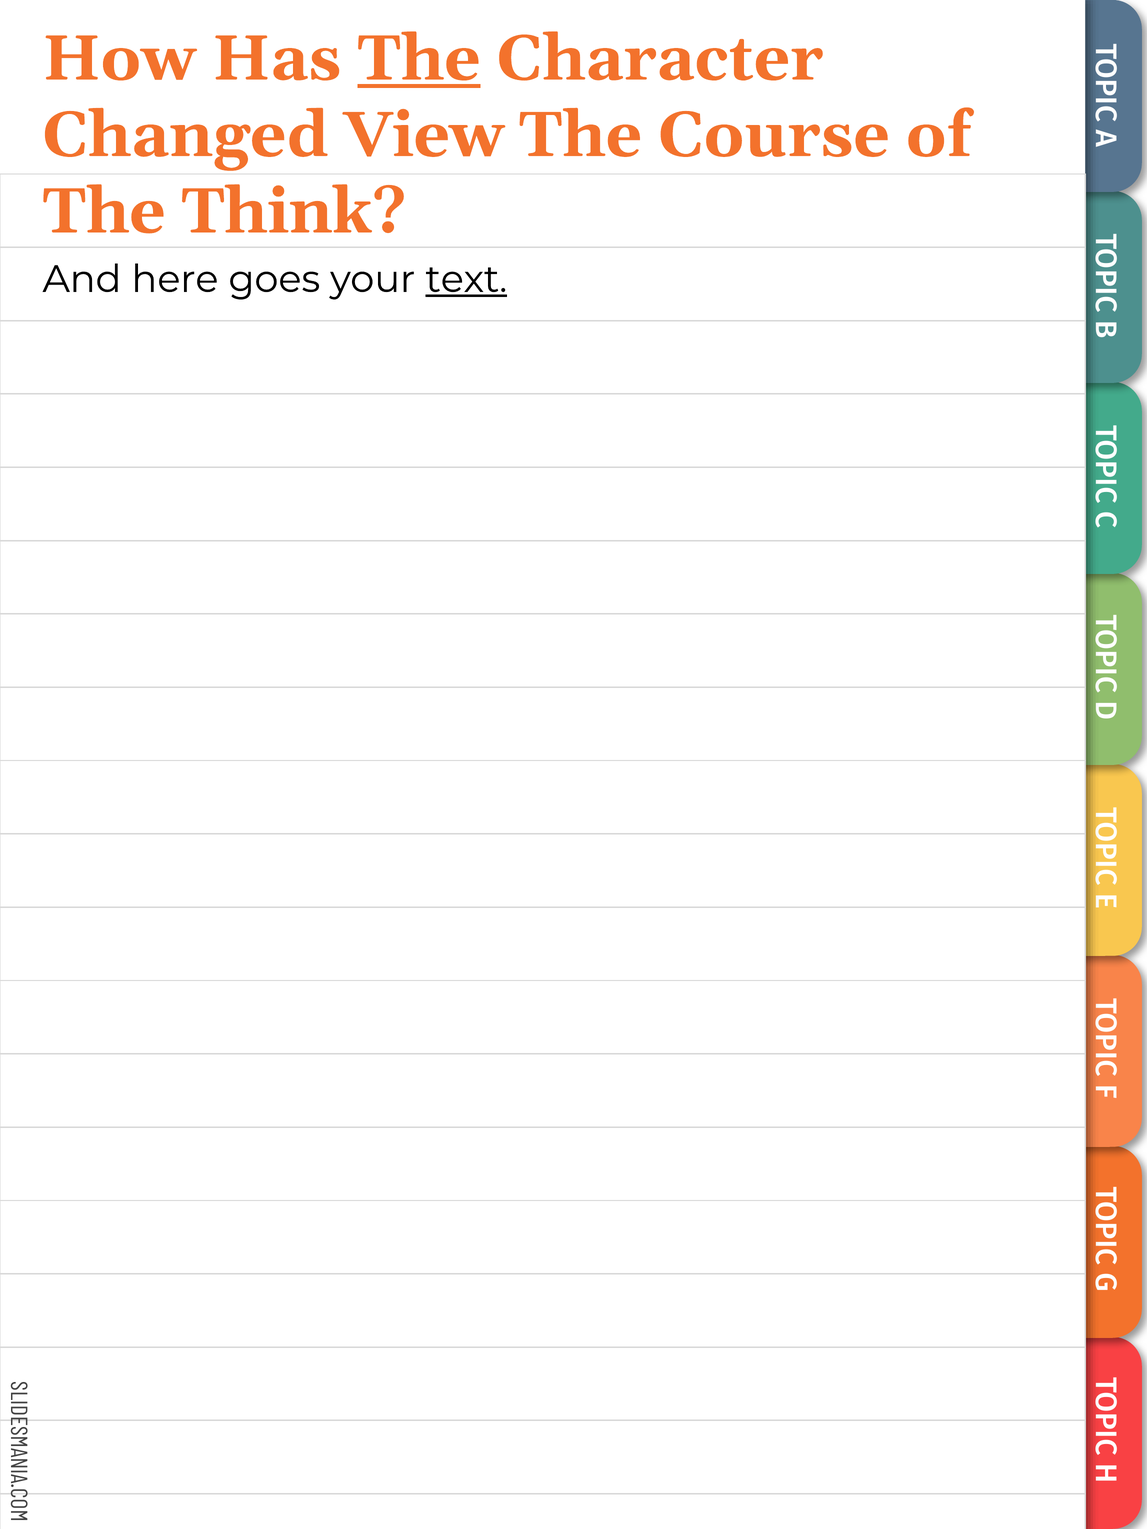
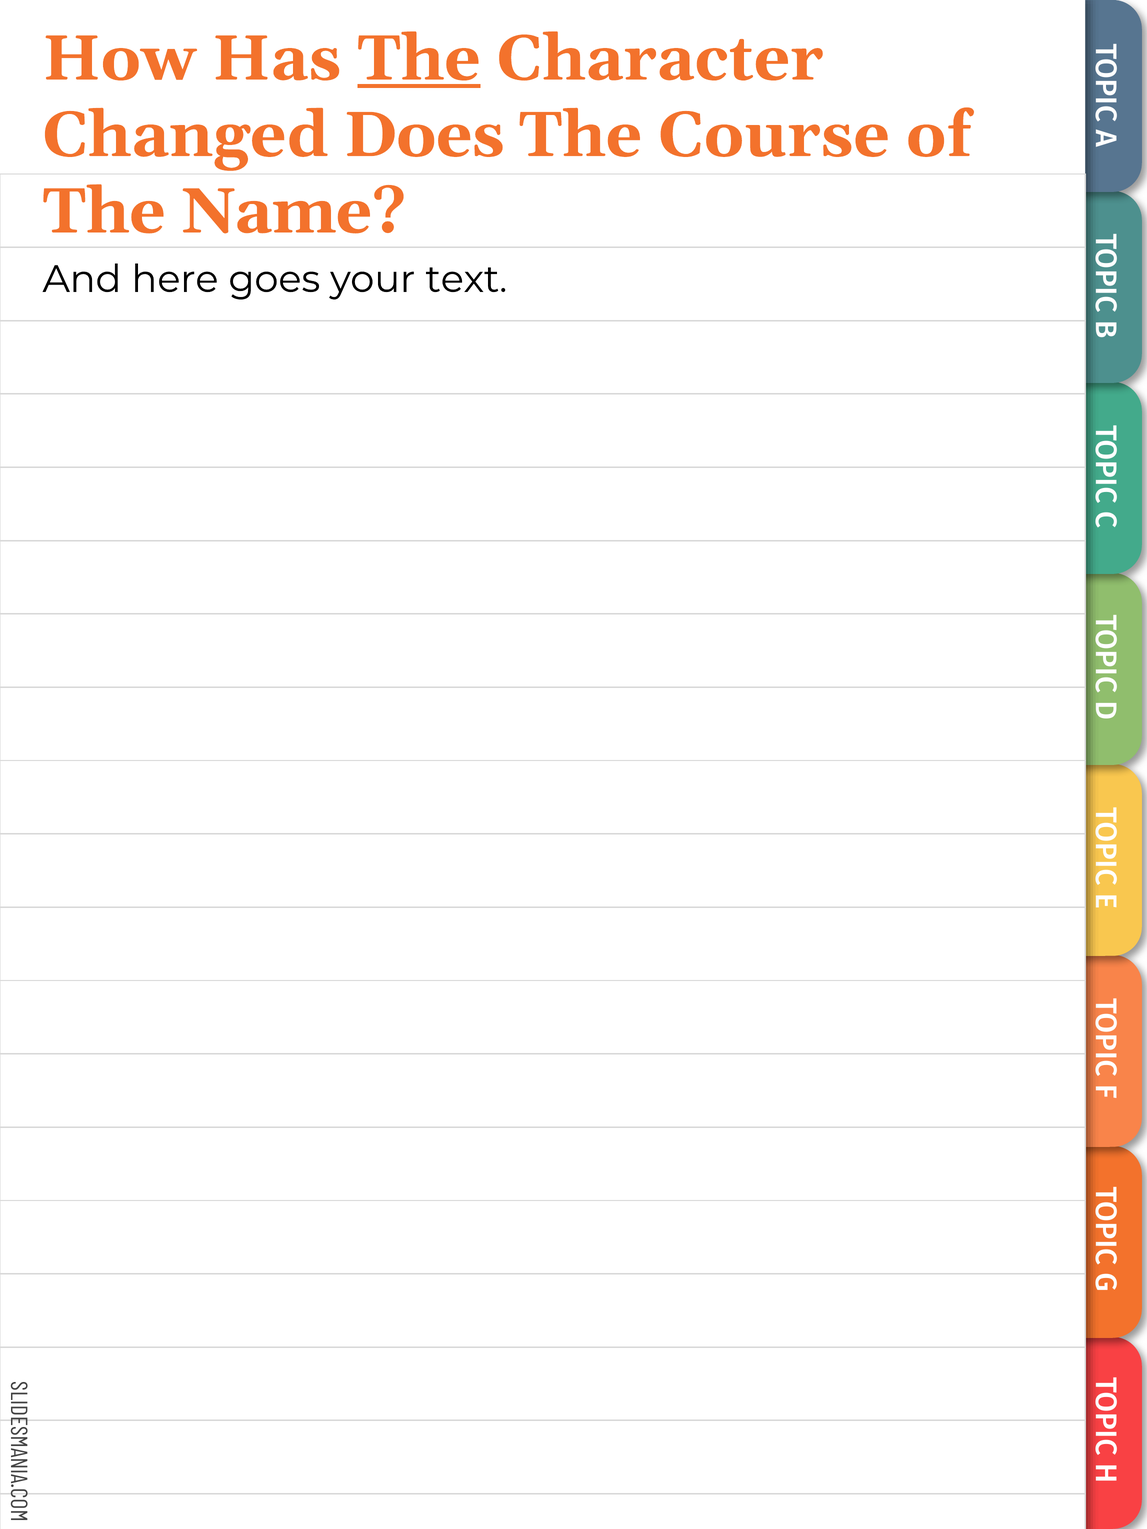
View: View -> Does
Think: Think -> Name
text underline: present -> none
